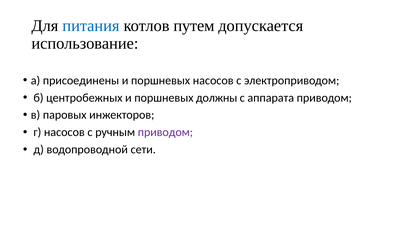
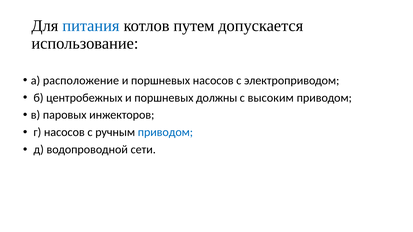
присоединены: присоединены -> расположение
аппарата: аппарата -> высоким
приводом at (165, 132) colour: purple -> blue
